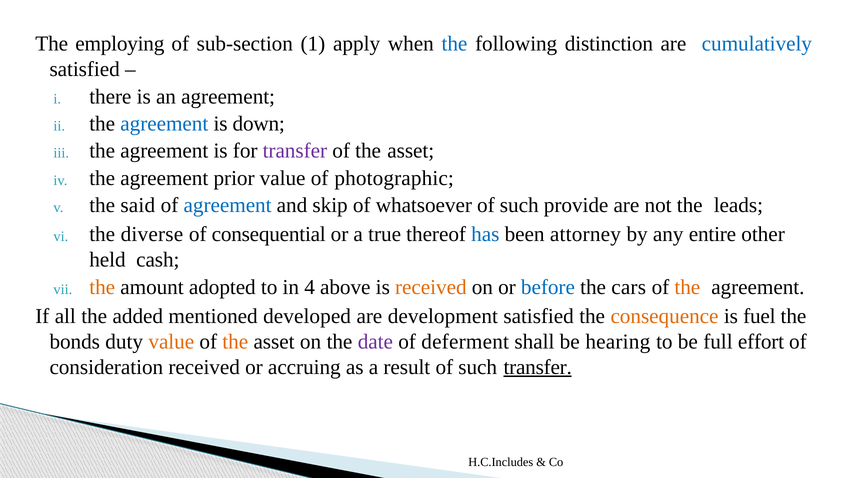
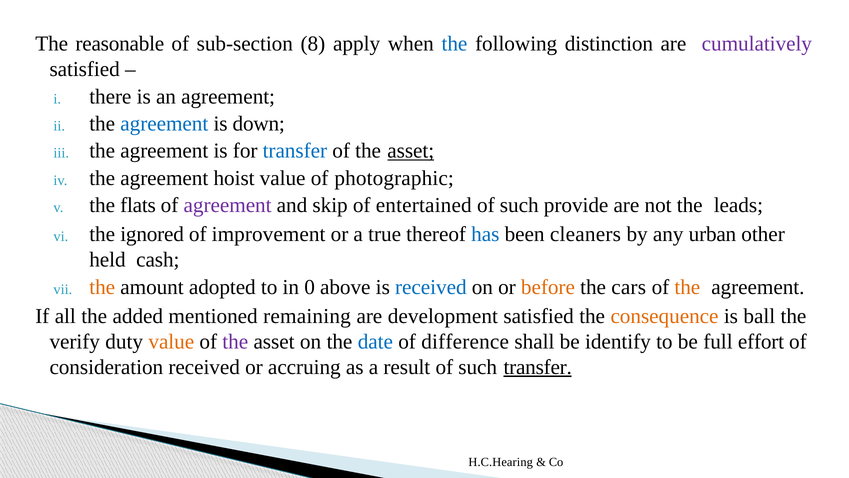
employing: employing -> reasonable
1: 1 -> 8
cumulatively colour: blue -> purple
transfer at (295, 151) colour: purple -> blue
asset at (411, 151) underline: none -> present
prior: prior -> hoist
said: said -> flats
agreement at (228, 205) colour: blue -> purple
whatsoever: whatsoever -> entertained
diverse: diverse -> ignored
consequential: consequential -> improvement
attorney: attorney -> cleaners
entire: entire -> urban
4: 4 -> 0
received at (431, 287) colour: orange -> blue
before colour: blue -> orange
developed: developed -> remaining
fuel: fuel -> ball
bonds: bonds -> verify
the at (235, 341) colour: orange -> purple
date colour: purple -> blue
deferment: deferment -> difference
hearing: hearing -> identify
H.C.Includes: H.C.Includes -> H.C.Hearing
